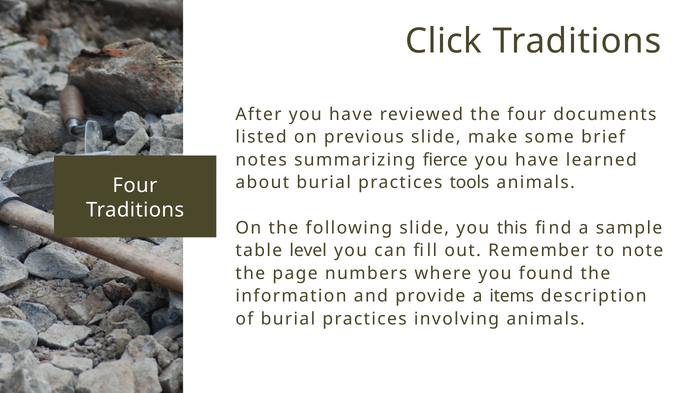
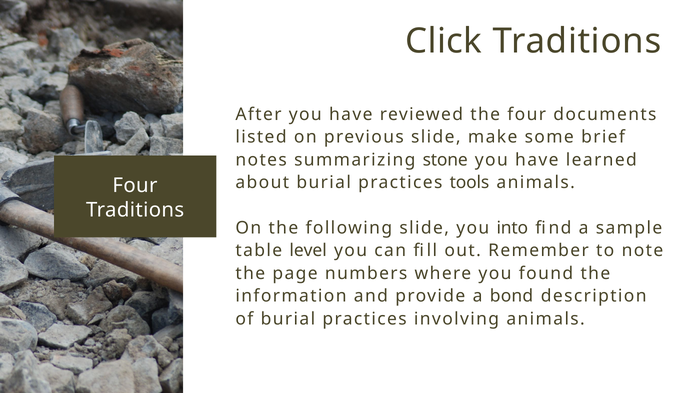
fierce: fierce -> stone
this: this -> into
items: items -> bond
